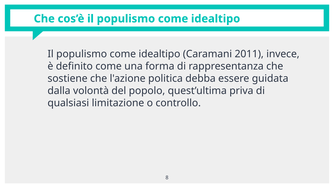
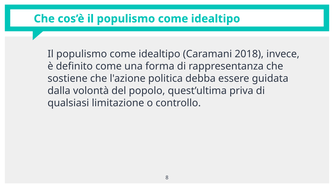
2011: 2011 -> 2018
